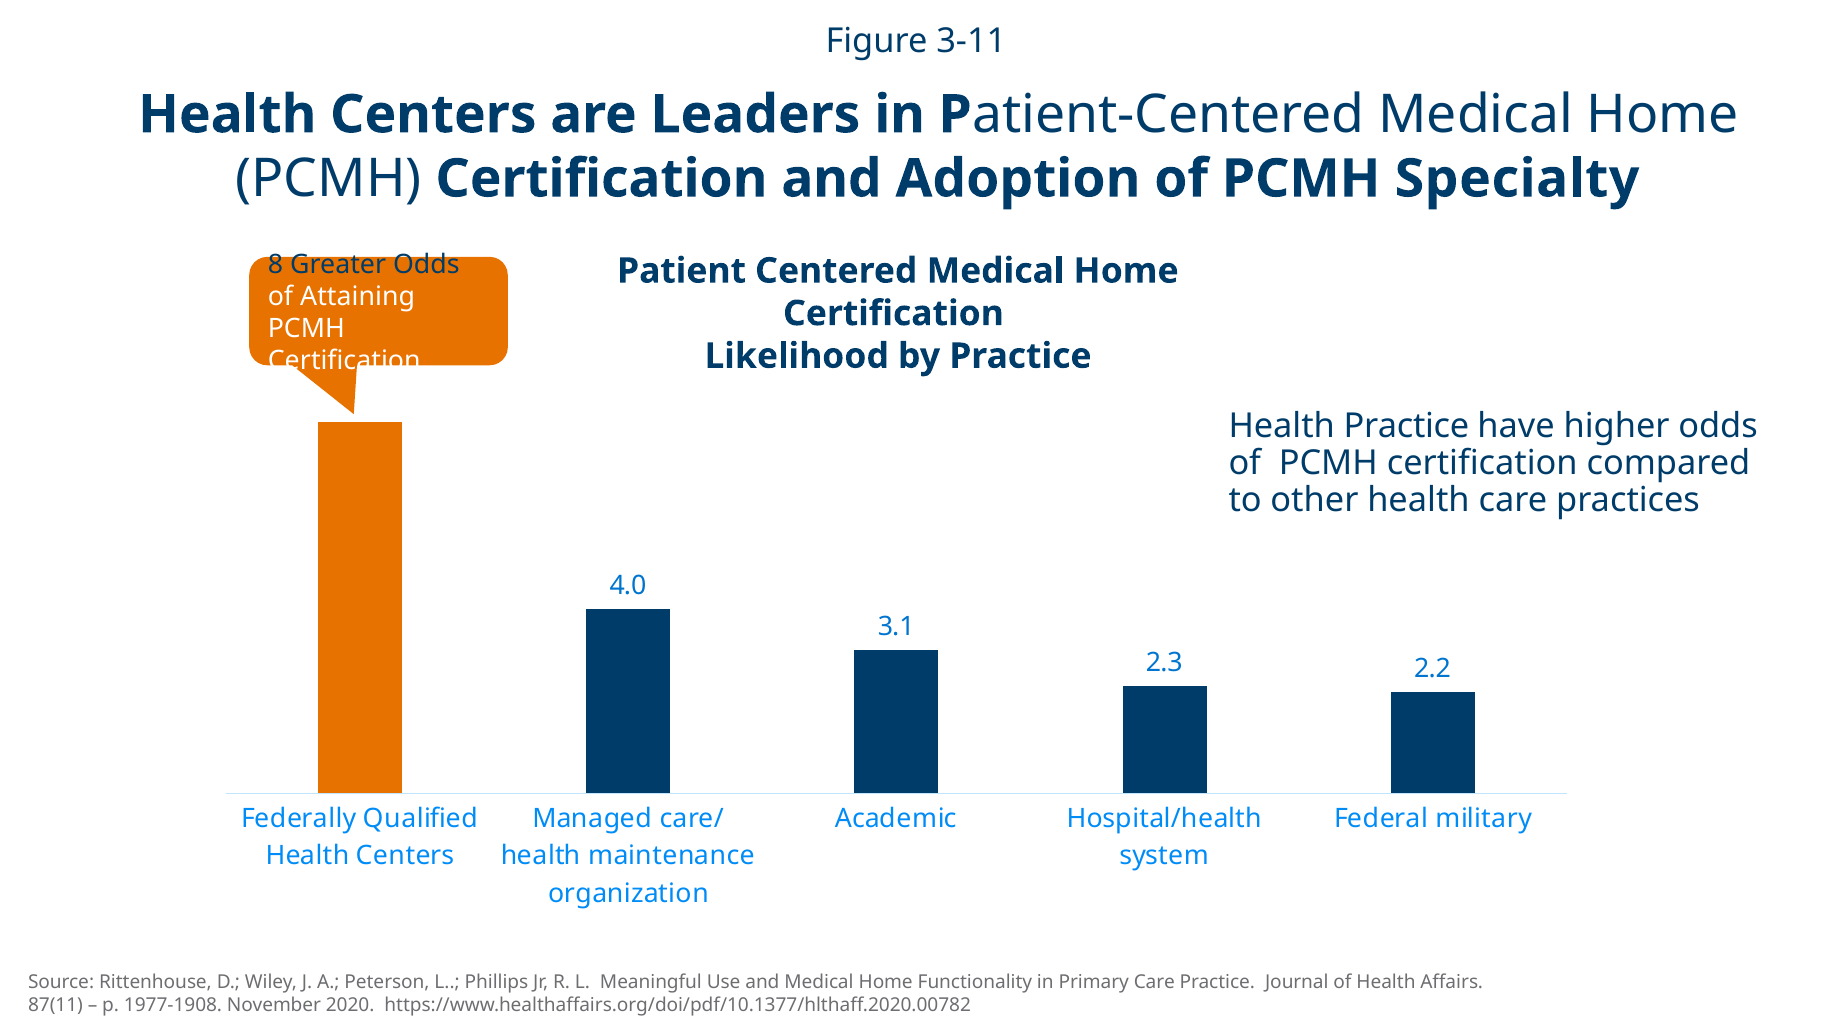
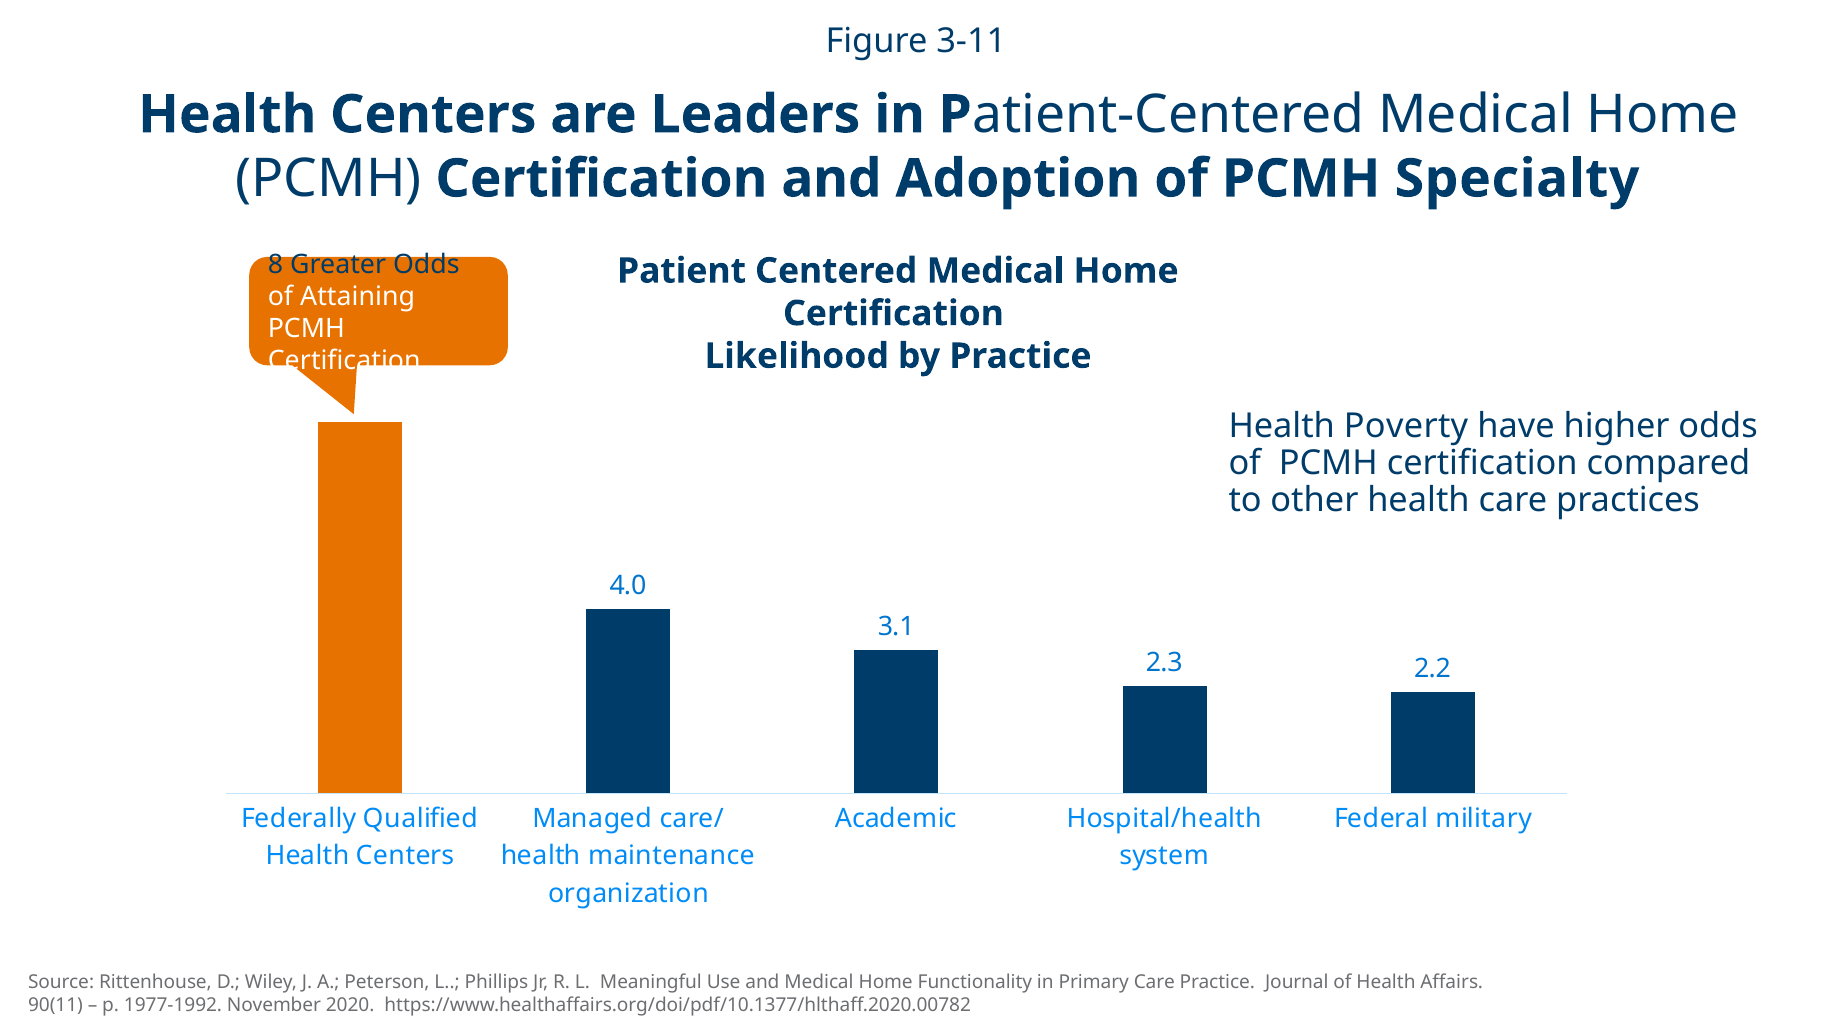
Health Practice: Practice -> Poverty
87(11: 87(11 -> 90(11
1977-1908: 1977-1908 -> 1977-1992
